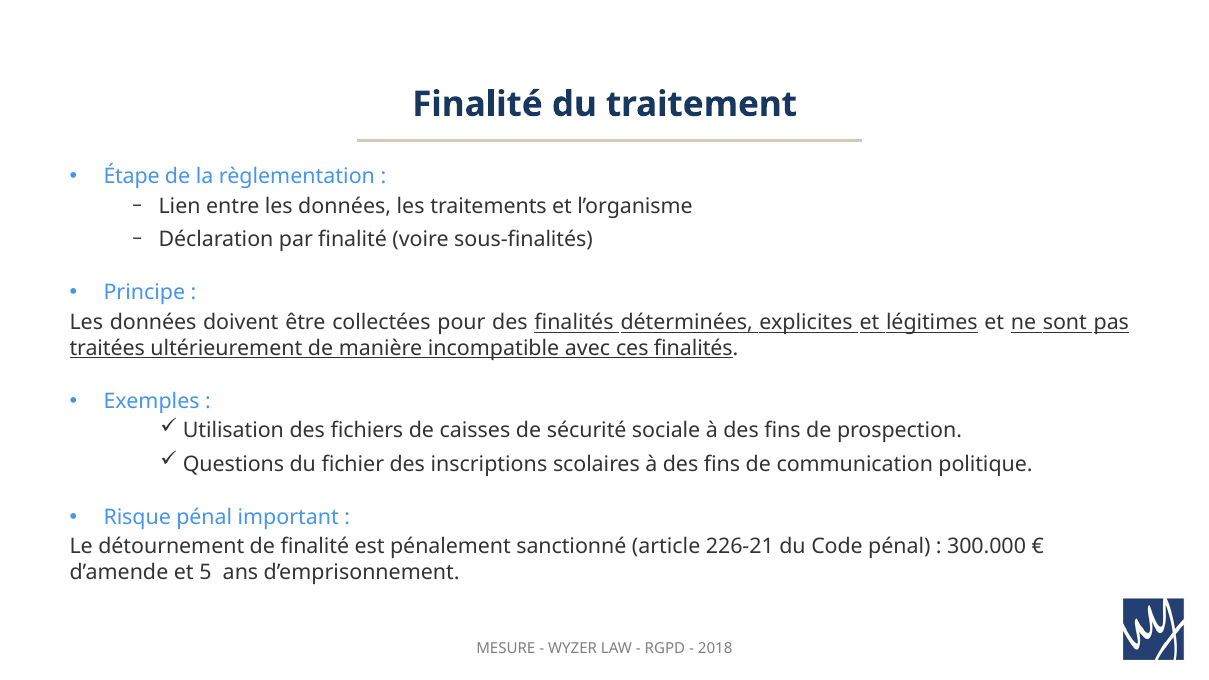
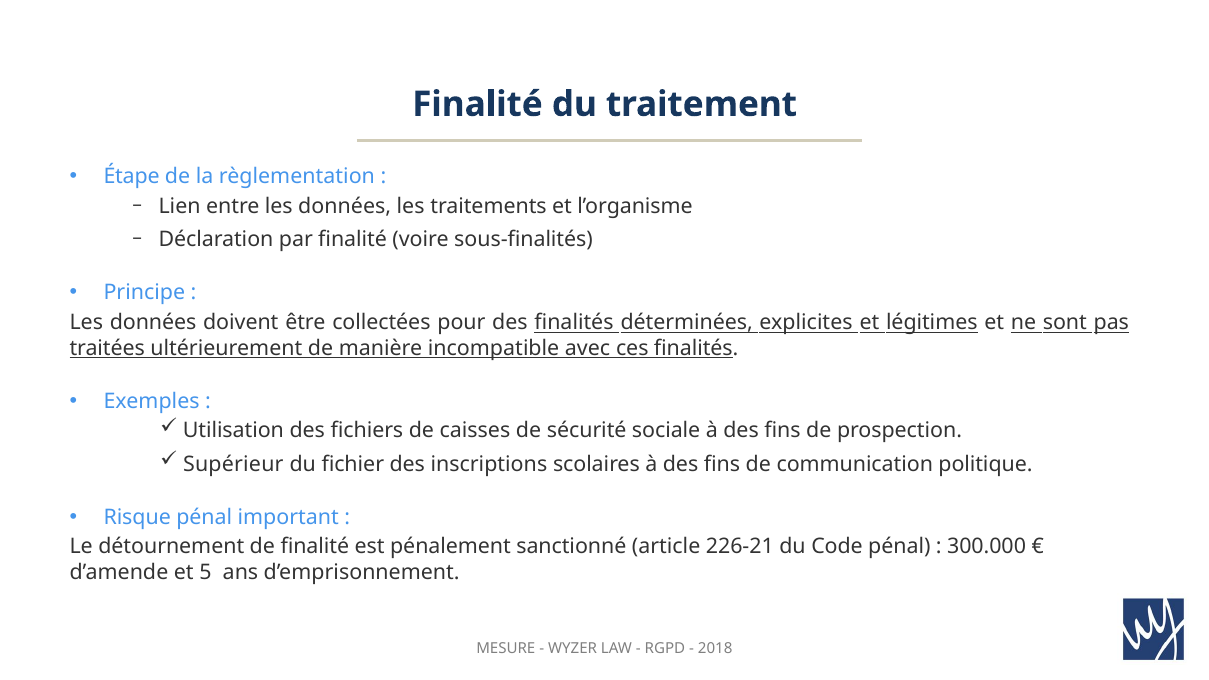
Questions: Questions -> Supérieur
